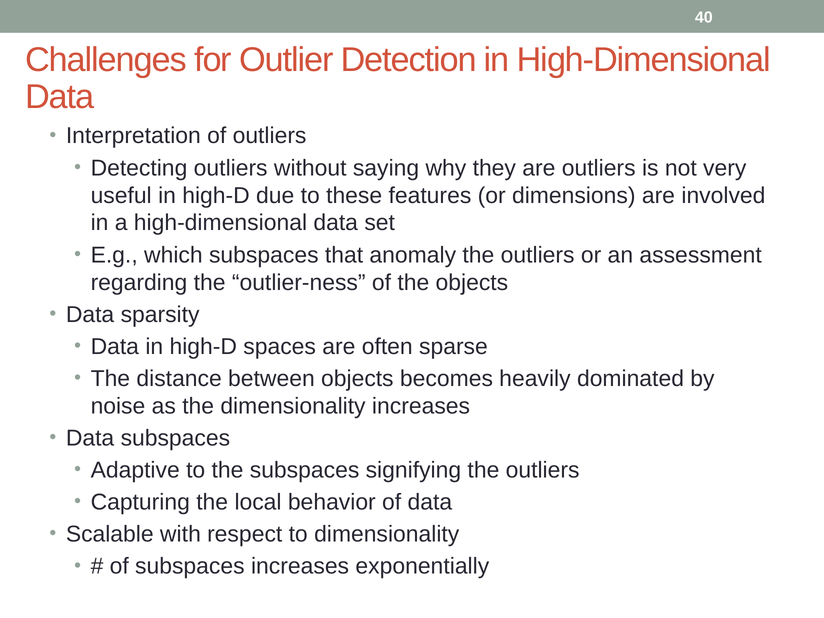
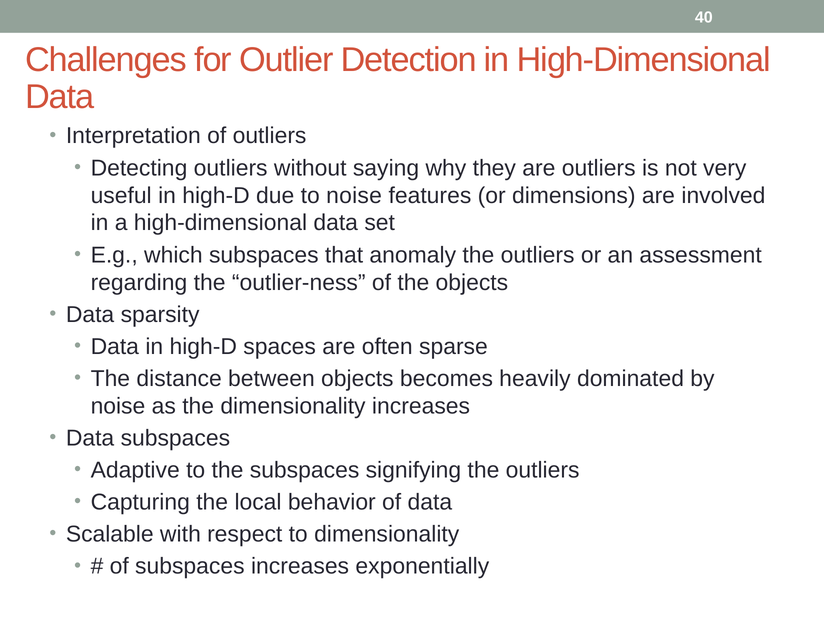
to these: these -> noise
